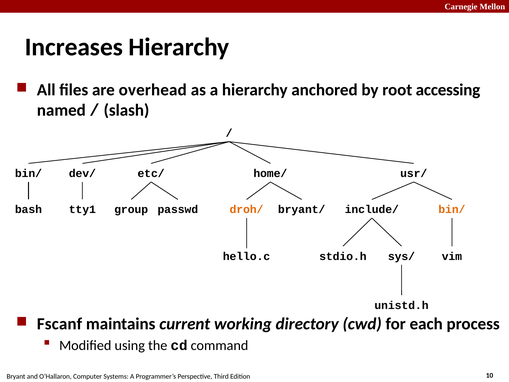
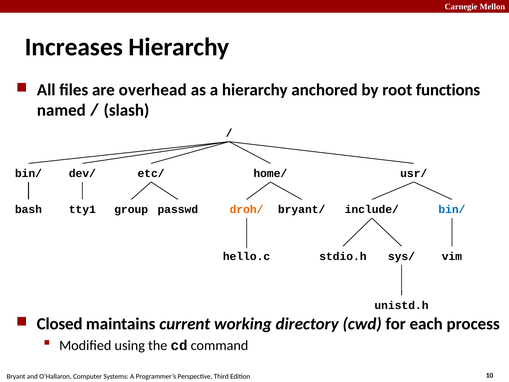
accessing: accessing -> functions
bin/ at (452, 209) colour: orange -> blue
Fscanf: Fscanf -> Closed
